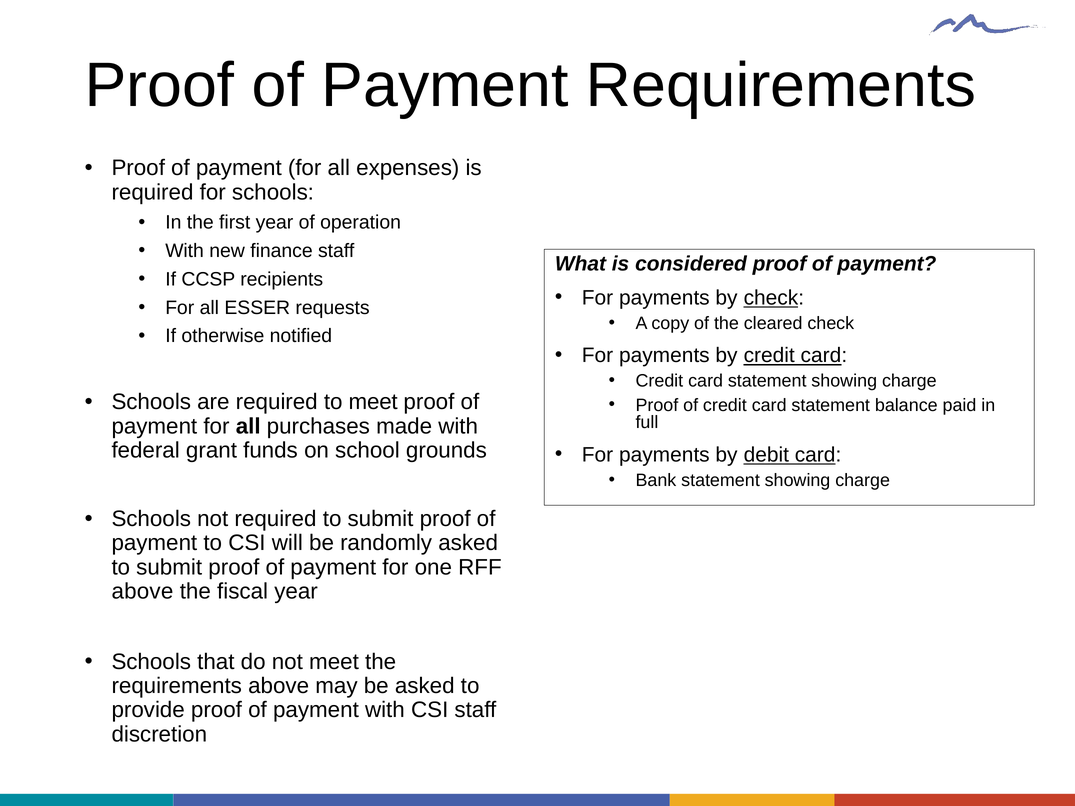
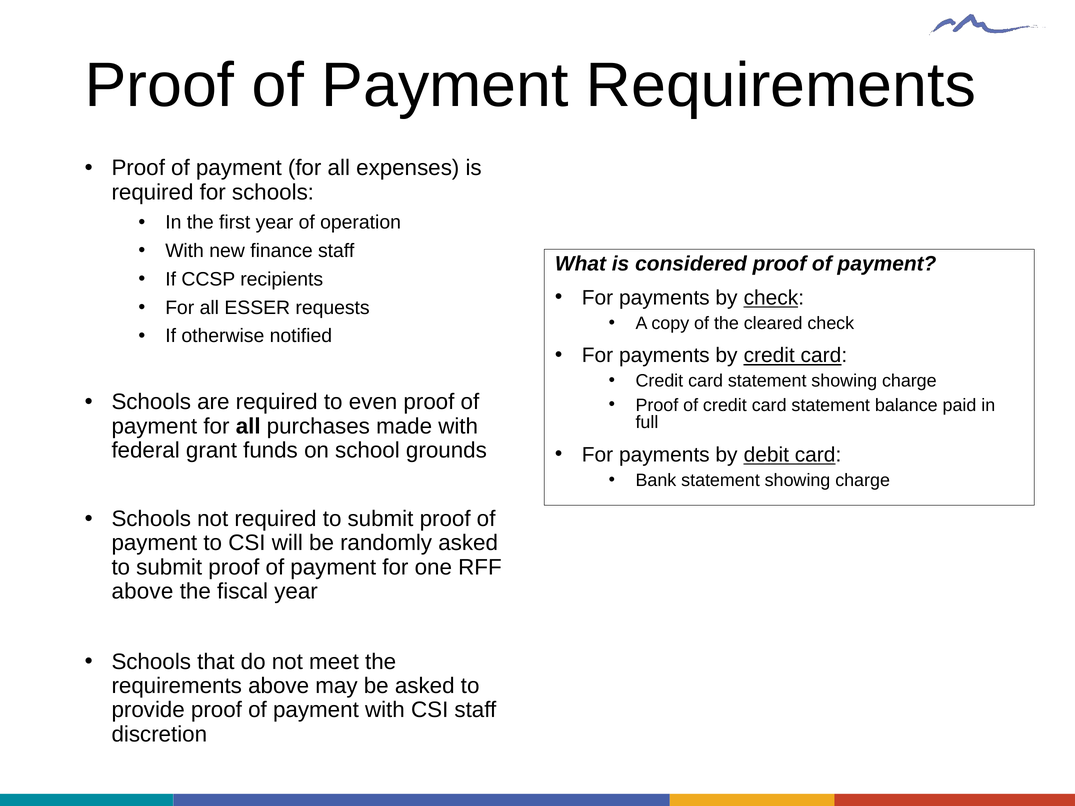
to meet: meet -> even
